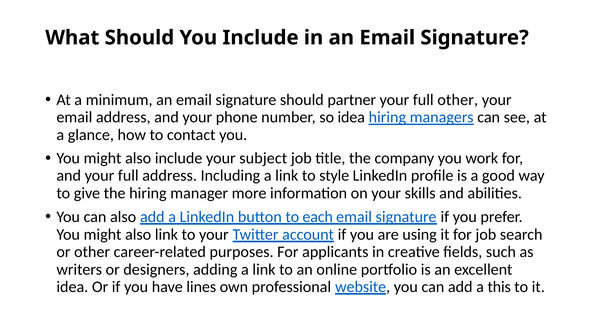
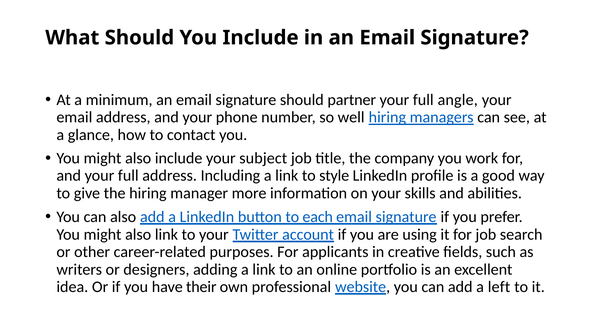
full other: other -> angle
so idea: idea -> well
lines: lines -> their
this: this -> left
